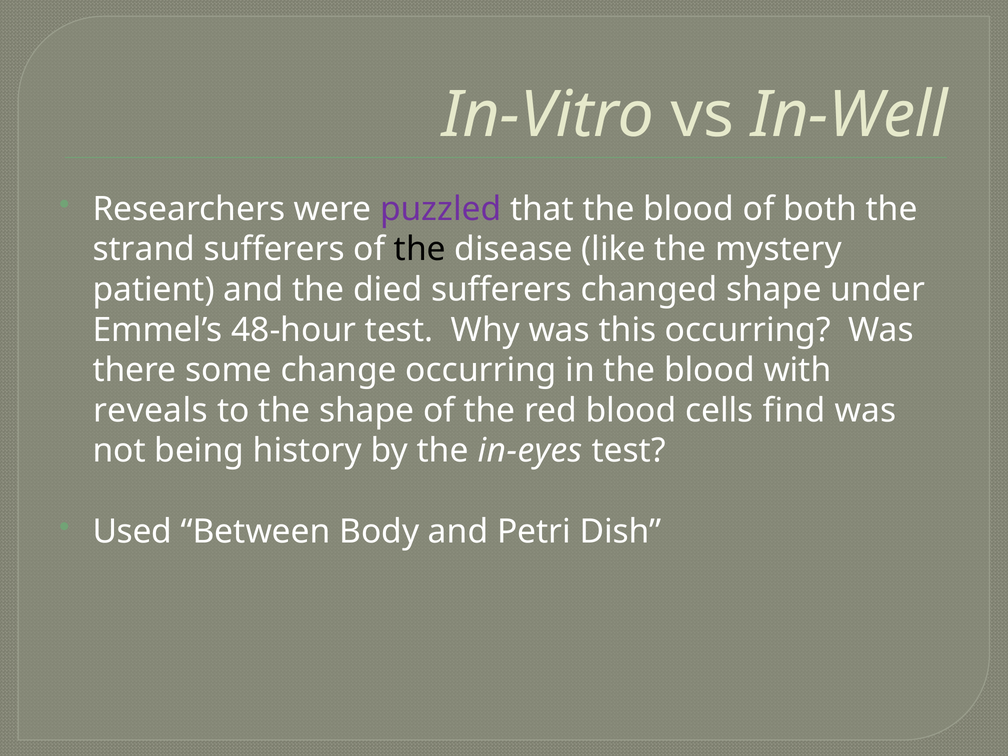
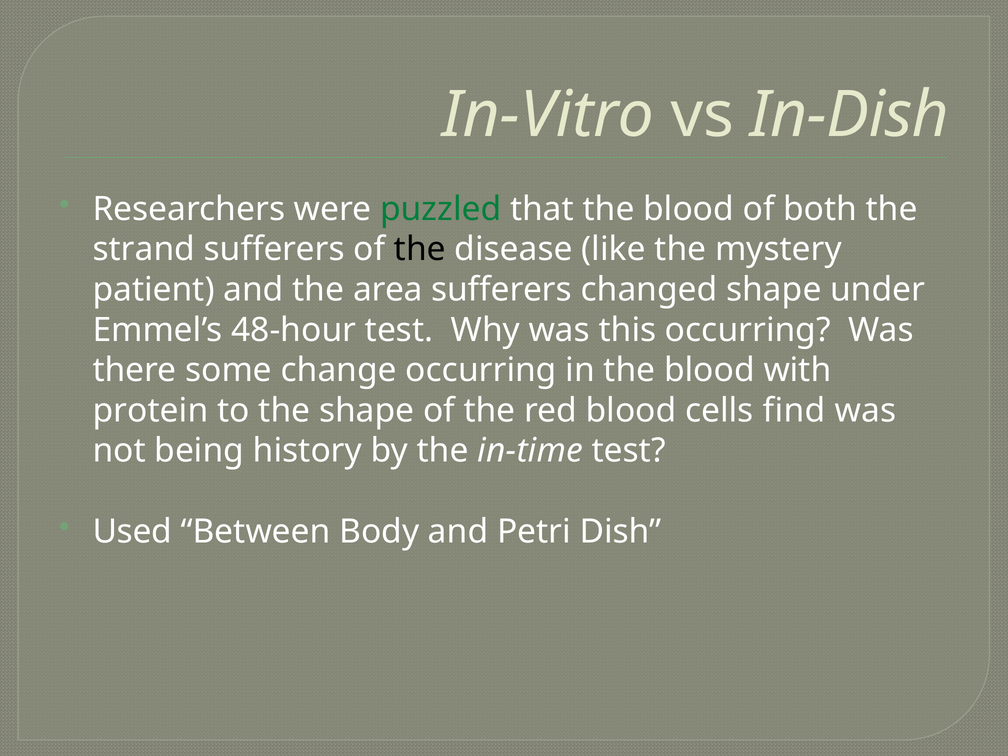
In-Well: In-Well -> In-Dish
puzzled colour: purple -> green
died: died -> area
reveals: reveals -> protein
in-eyes: in-eyes -> in-time
